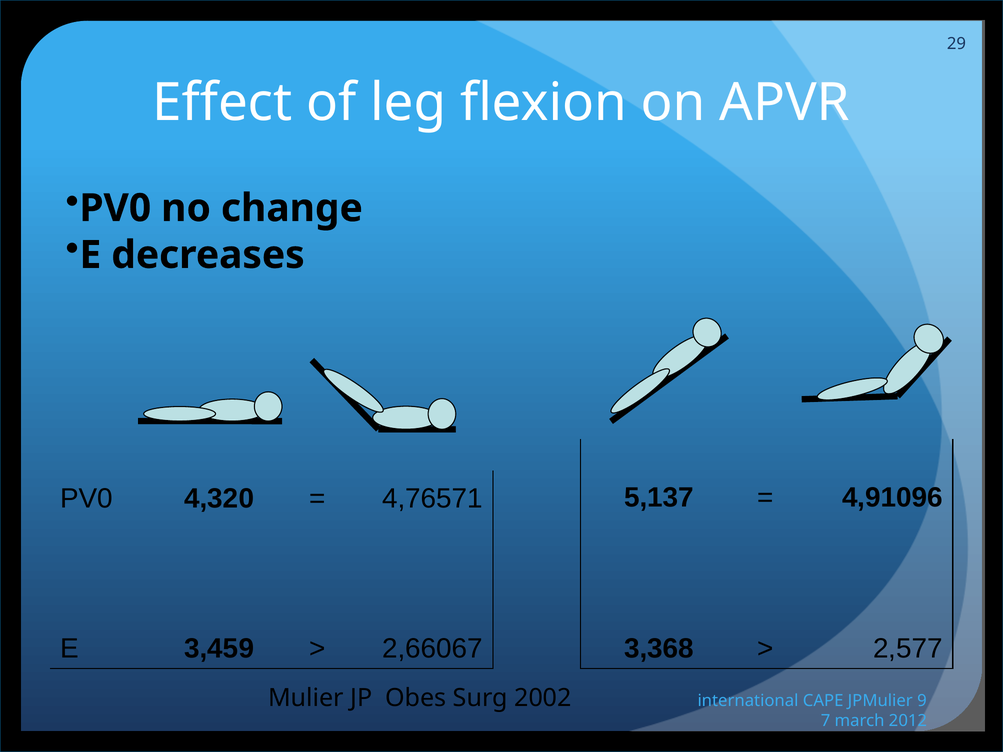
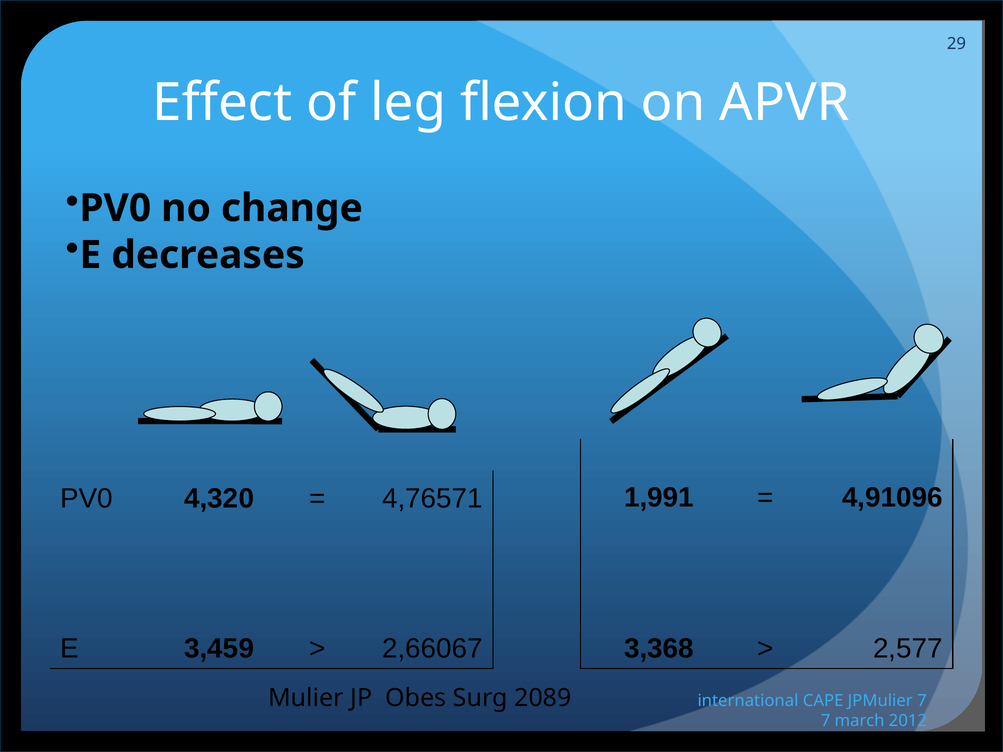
5,137: 5,137 -> 1,991
2002: 2002 -> 2089
JPMulier 9: 9 -> 7
